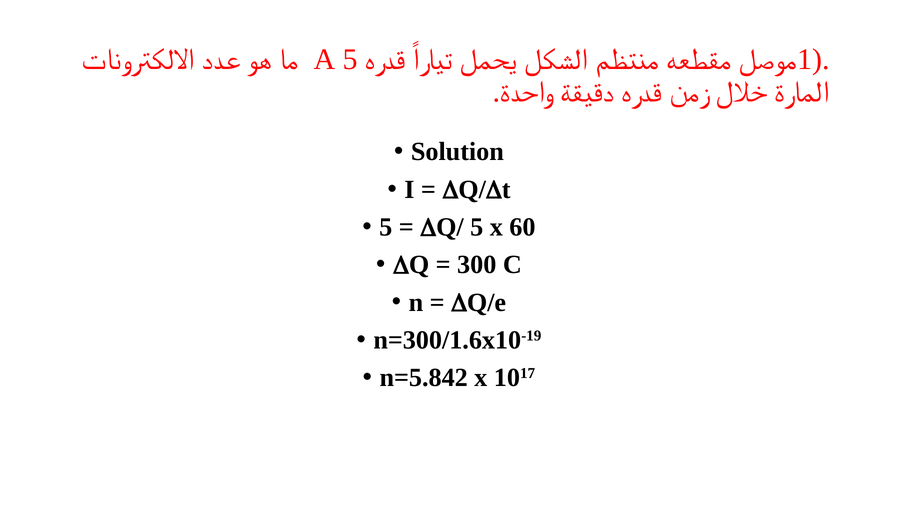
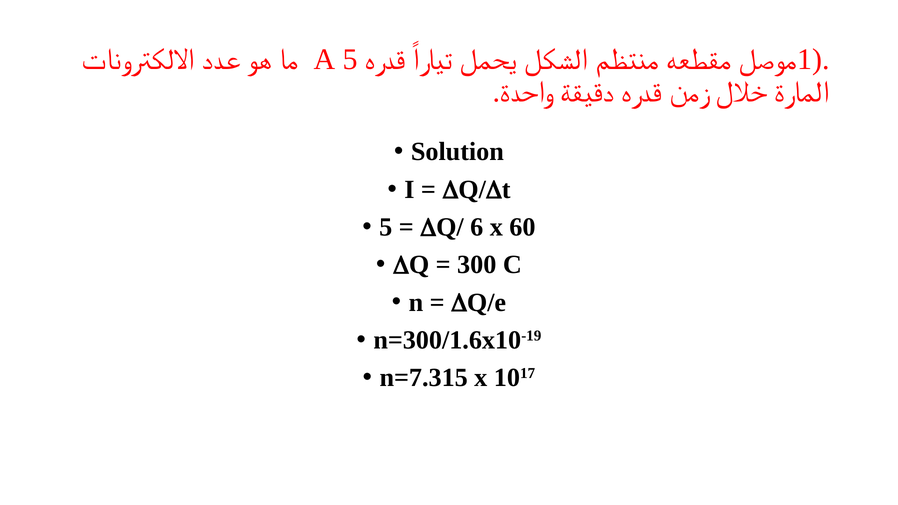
5 at (477, 227): 5 -> 6
n=5.842: n=5.842 -> n=7.315
